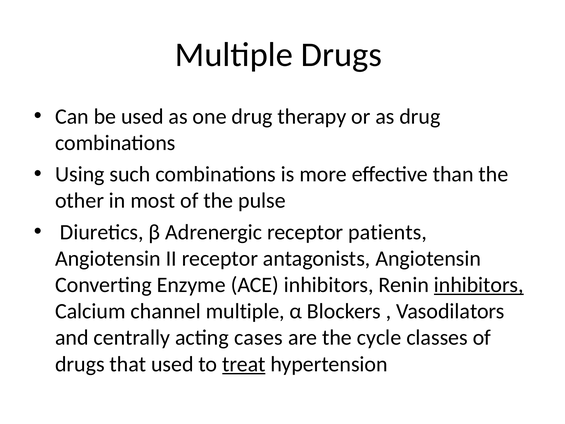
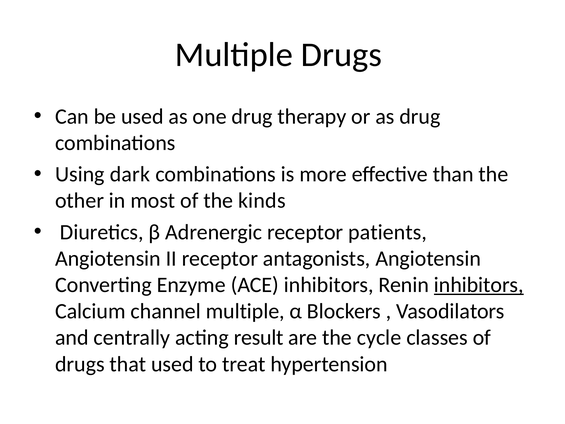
such: such -> dark
pulse: pulse -> kinds
cases: cases -> result
treat underline: present -> none
